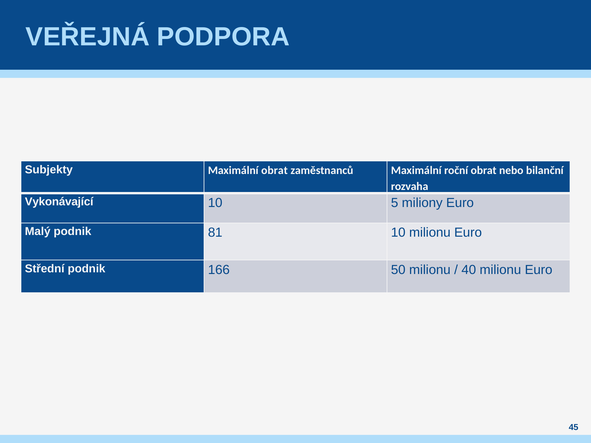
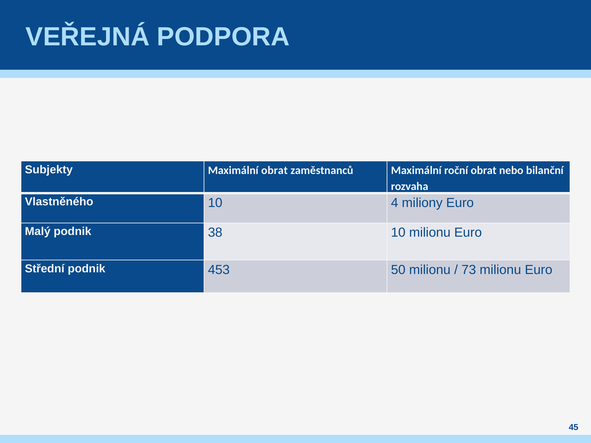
Vykonávající: Vykonávající -> Vlastněného
5: 5 -> 4
81: 81 -> 38
166: 166 -> 453
40: 40 -> 73
